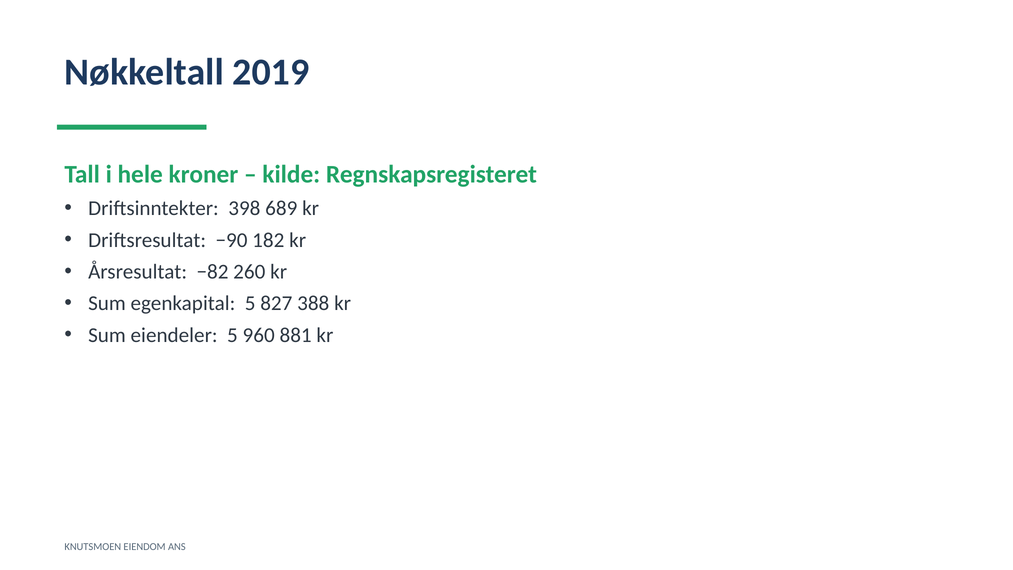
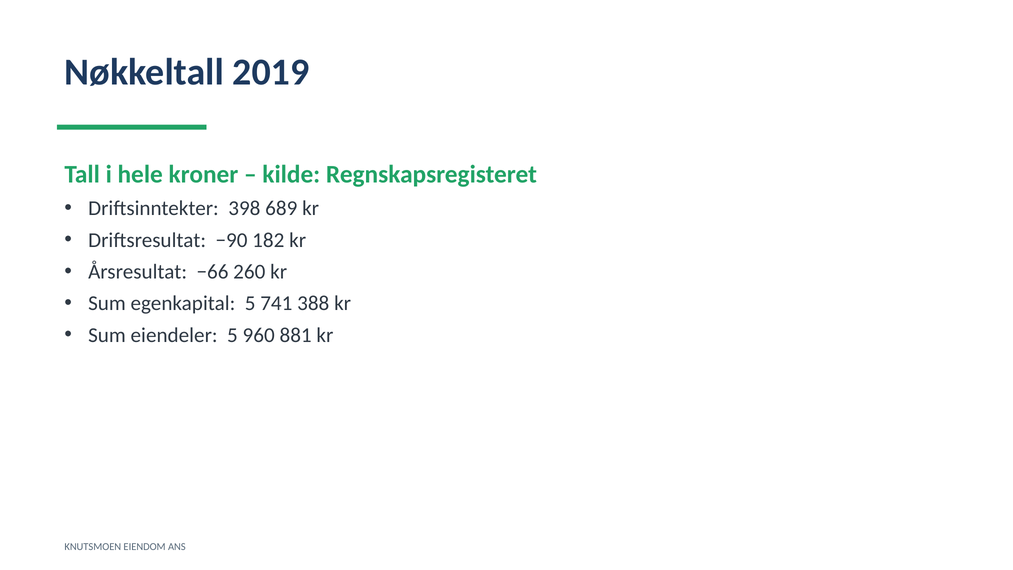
−82: −82 -> −66
827: 827 -> 741
